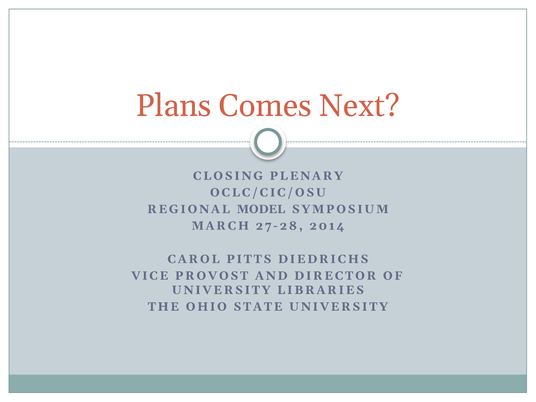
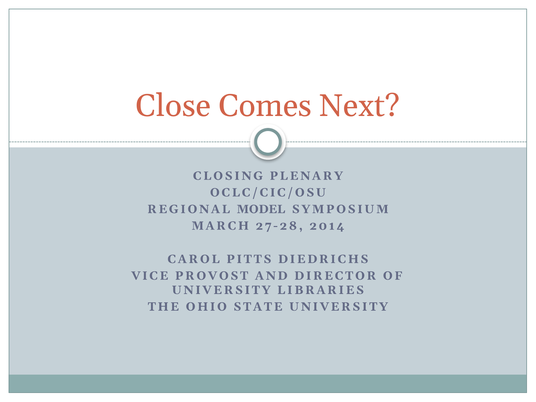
Plans: Plans -> Close
